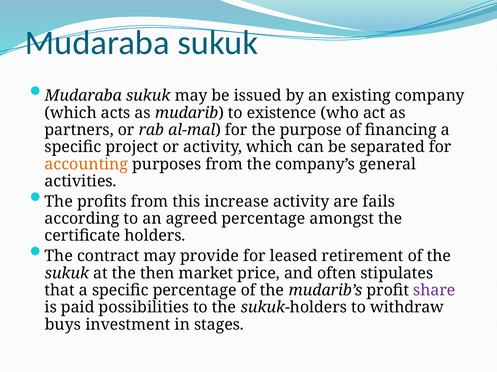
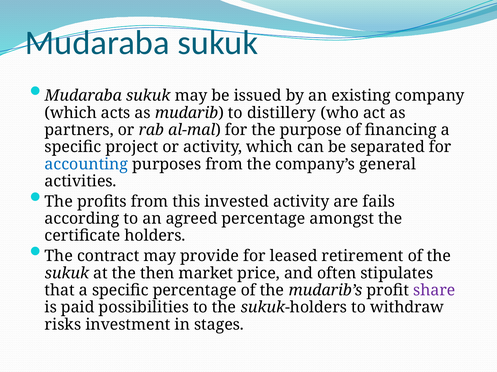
existence: existence -> distillery
accounting colour: orange -> blue
increase: increase -> invested
buys: buys -> risks
